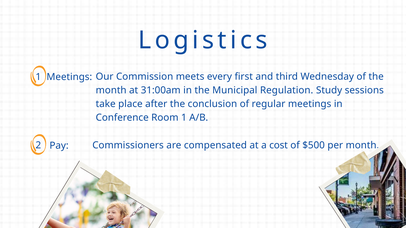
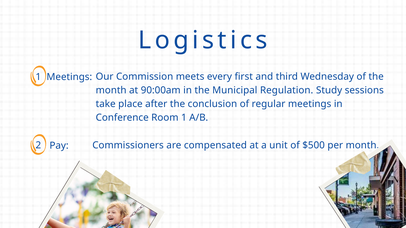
31:00am: 31:00am -> 90:00am
cost: cost -> unit
